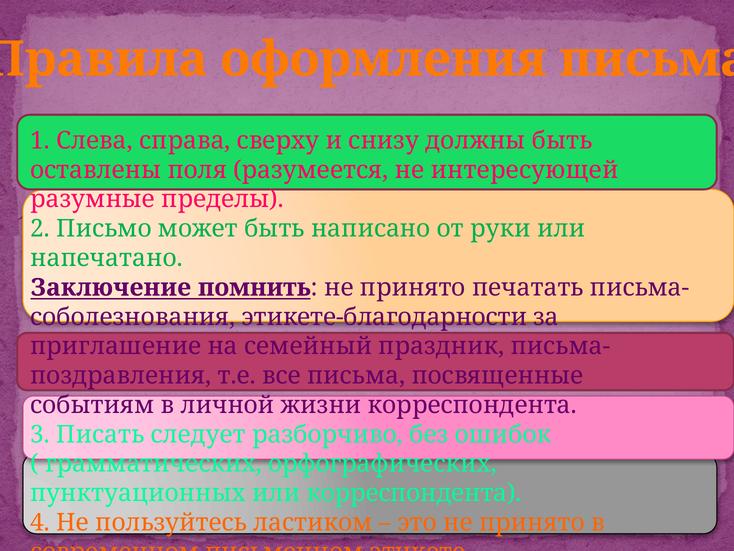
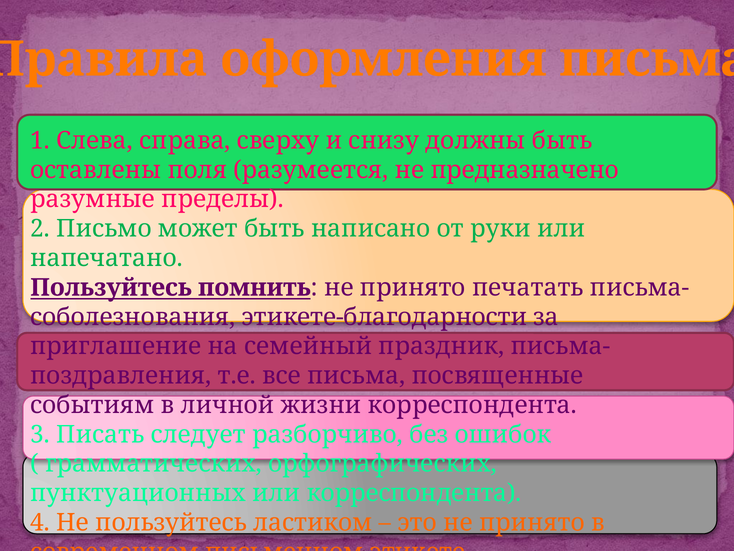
интересующей: интересующей -> предназначено
Заключение at (111, 287): Заключение -> Пользуйтесь
